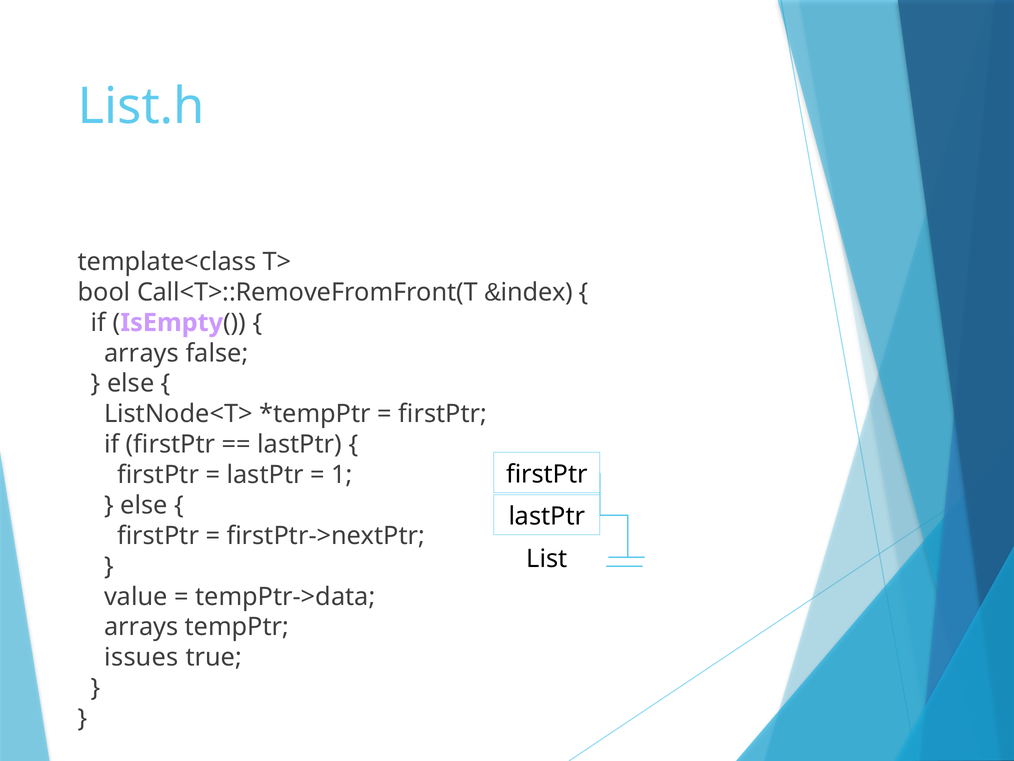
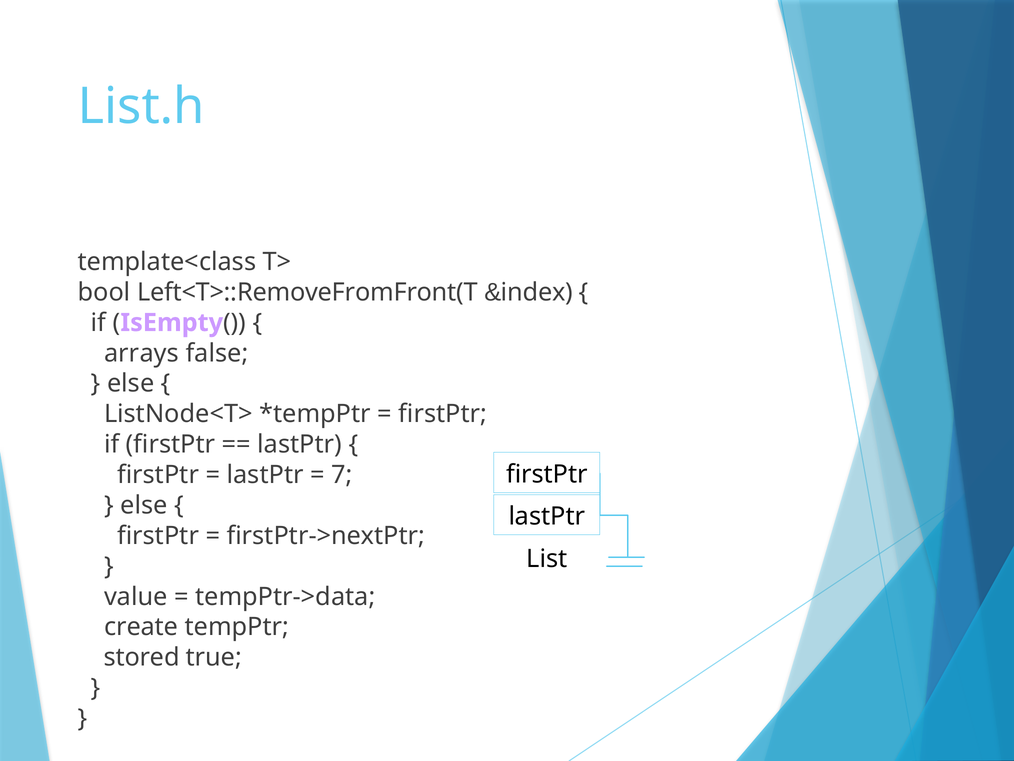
Call<T>::RemoveFromFront(T: Call<T>::RemoveFromFront(T -> Left<T>::RemoveFromFront(T
1: 1 -> 7
arrays at (141, 627): arrays -> create
issues: issues -> stored
